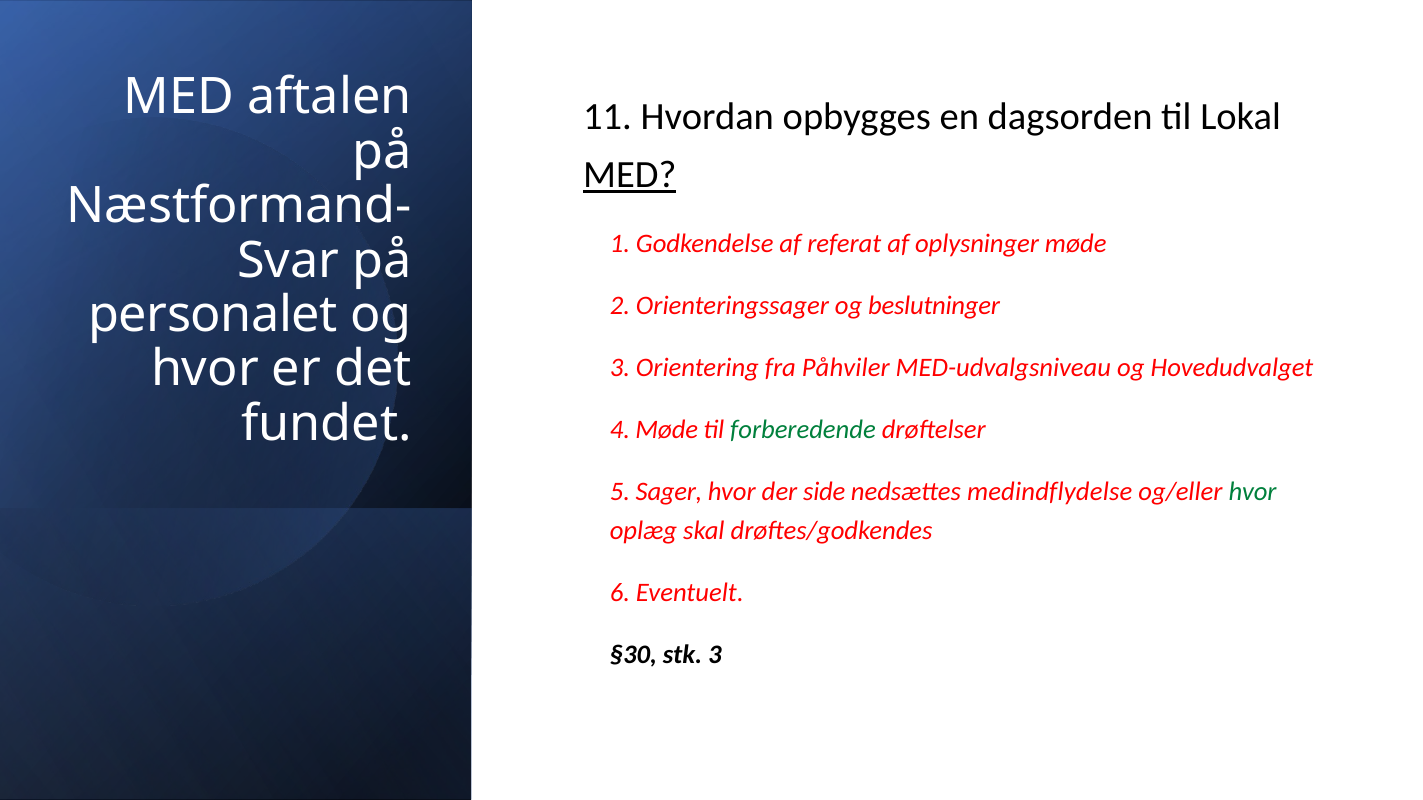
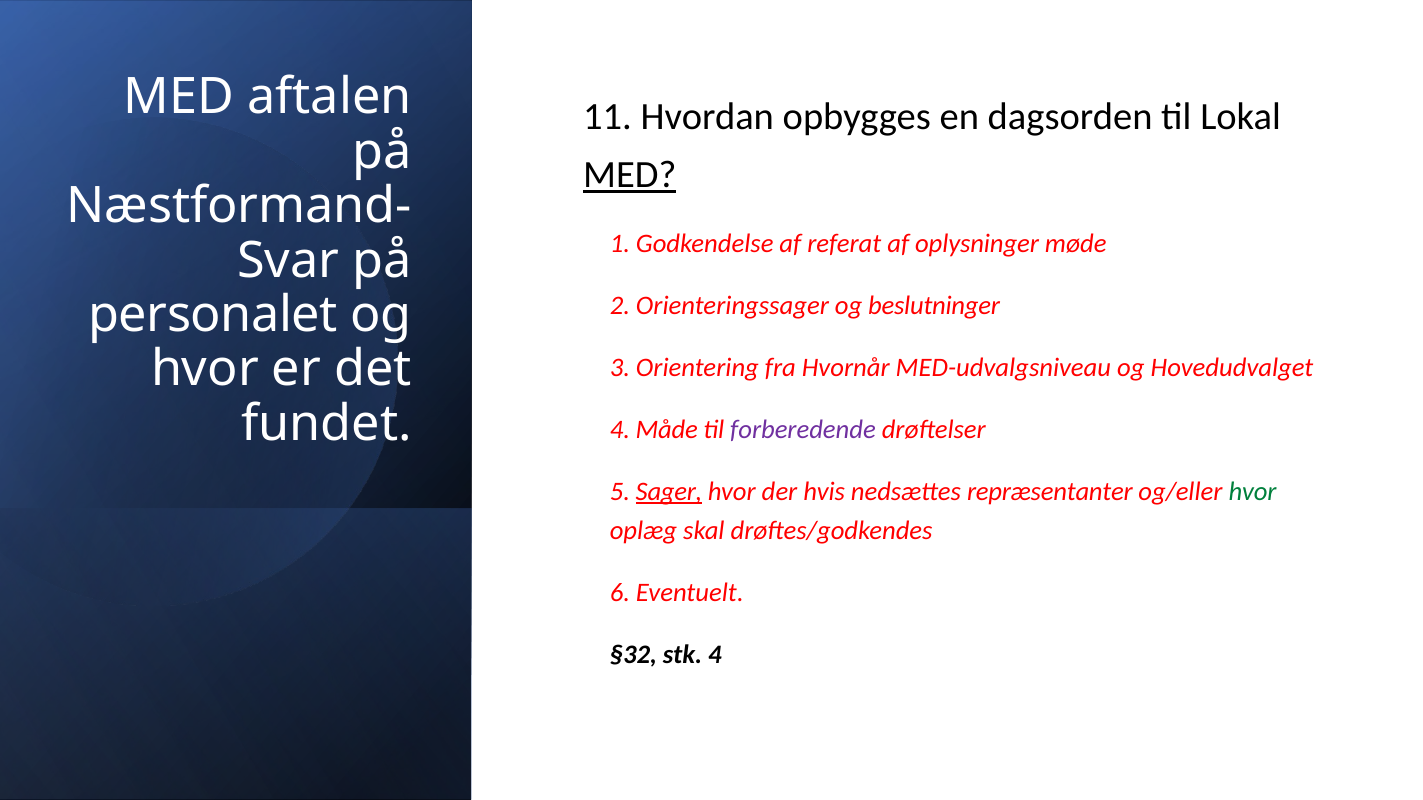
Påhviler: Påhviler -> Hvornår
4 Møde: Møde -> Måde
forberedende colour: green -> purple
Sager underline: none -> present
side: side -> hvis
medindflydelse: medindflydelse -> repræsentanter
§30: §30 -> §32
stk 3: 3 -> 4
